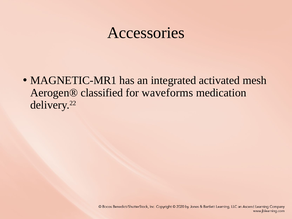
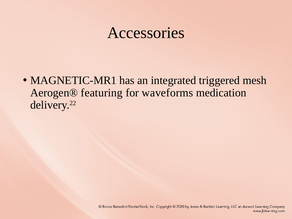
activated: activated -> triggered
classified: classified -> featuring
